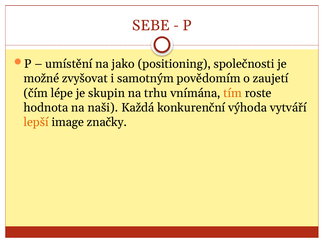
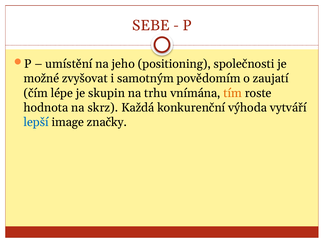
jako: jako -> jeho
zaujetí: zaujetí -> zaujatí
naši: naši -> skrz
lepší colour: orange -> blue
